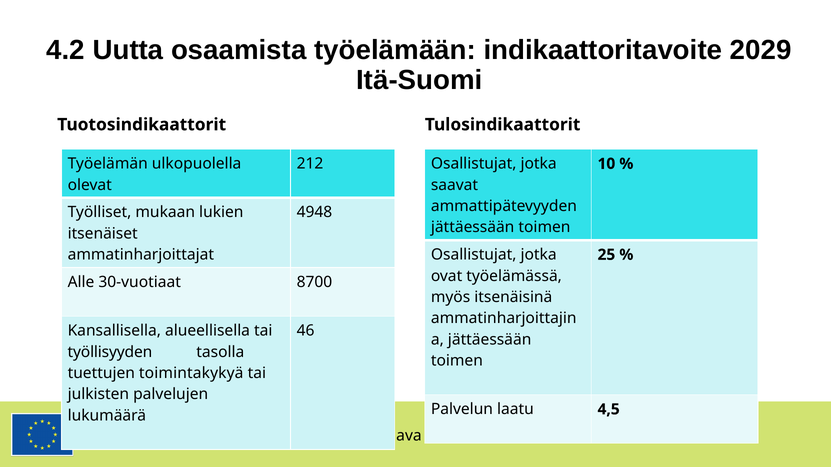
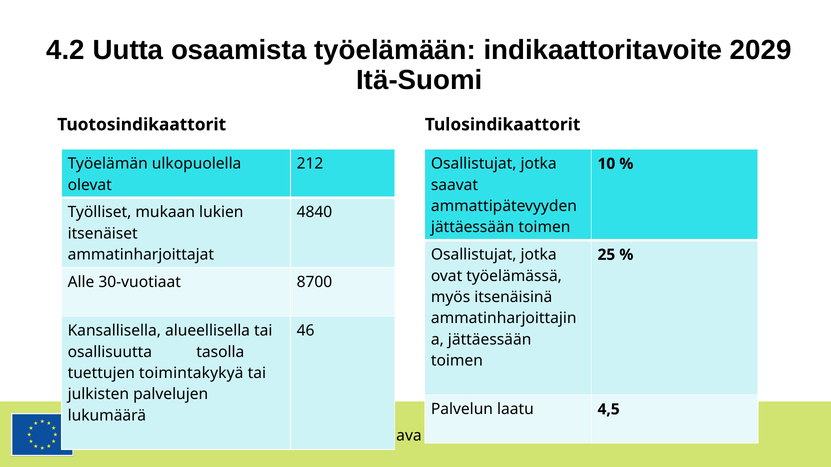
4948: 4948 -> 4840
työllisyyden: työllisyyden -> osallisuutta
